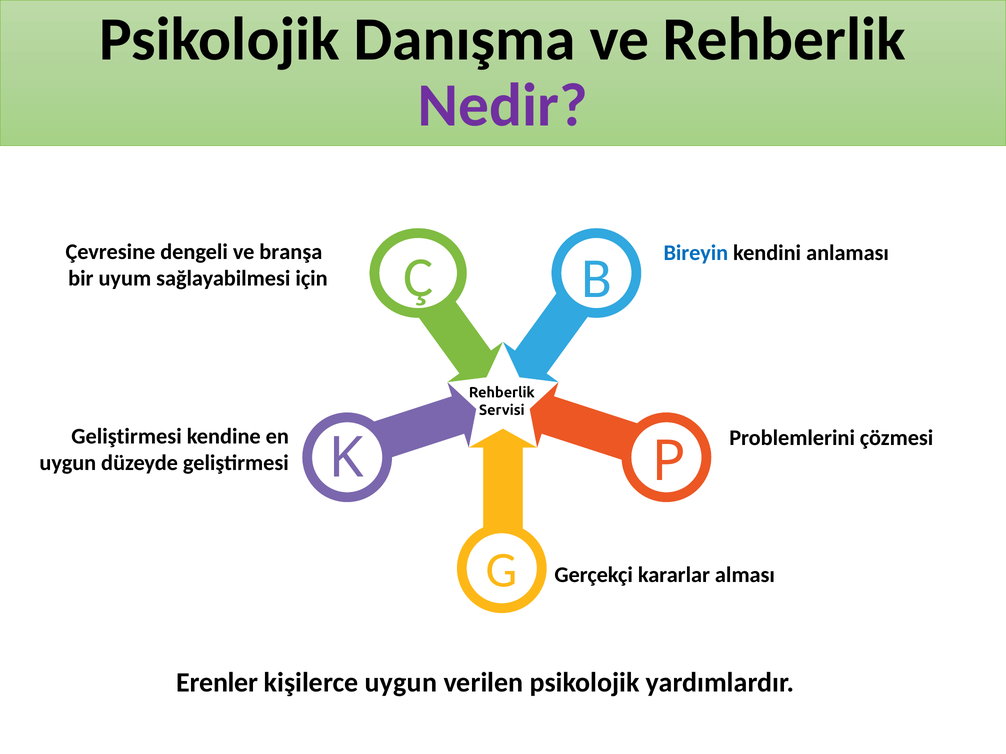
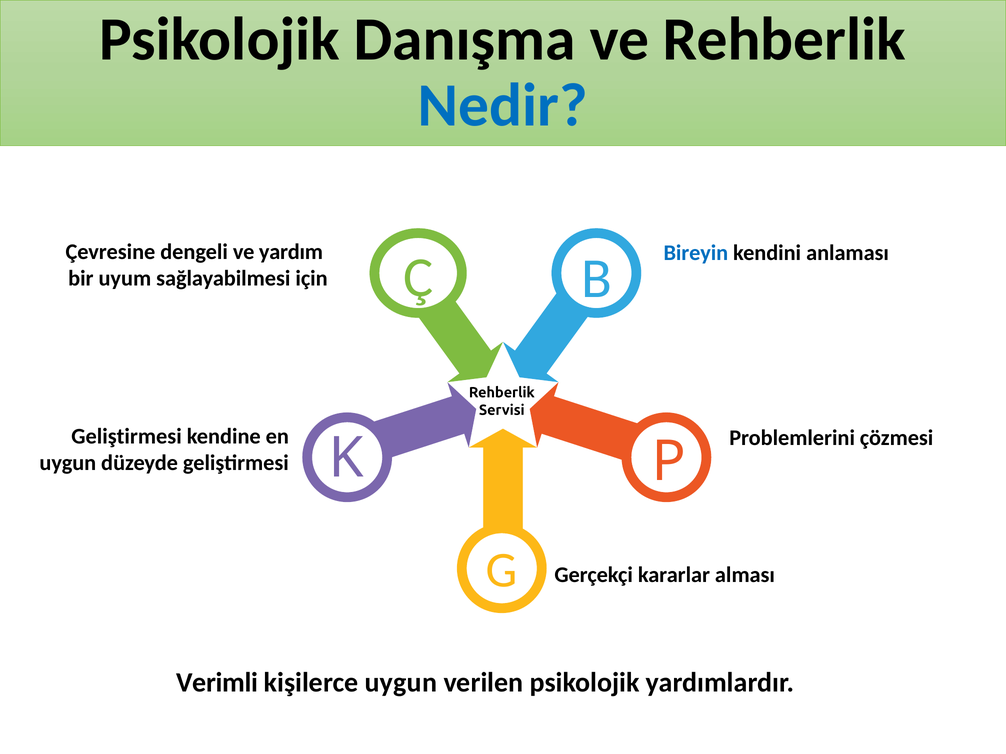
Nedir colour: purple -> blue
branşa: branşa -> yardım
Erenler: Erenler -> Verimli
